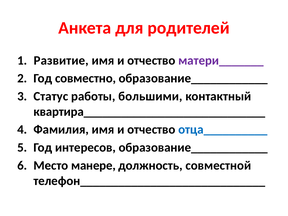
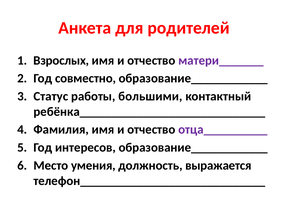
Развитие: Развитие -> Взрослых
квартира_____________________________: квартира_____________________________ -> ребёнка_____________________________
отца__________ colour: blue -> purple
манере: манере -> умения
совместной: совместной -> выражается
